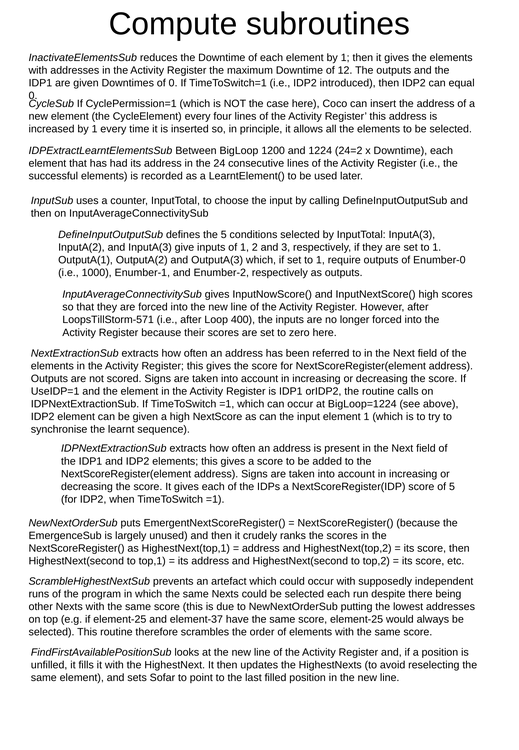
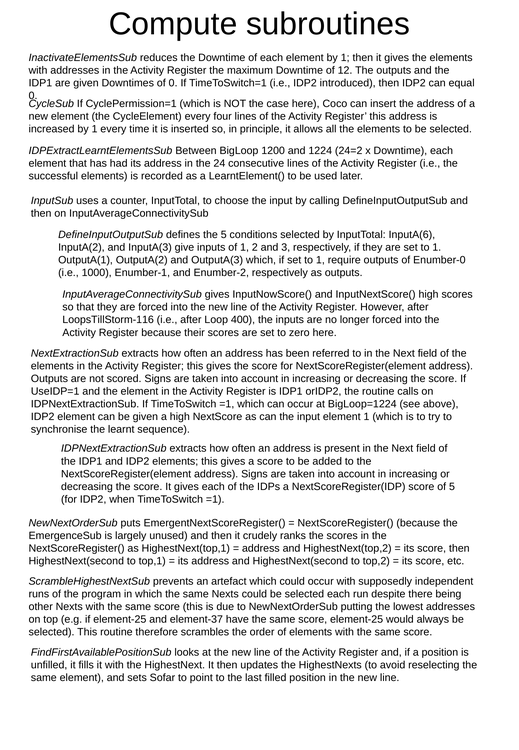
InputTotal InputA(3: InputA(3 -> InputA(6
LoopsTillStorm-571: LoopsTillStorm-571 -> LoopsTillStorm-116
